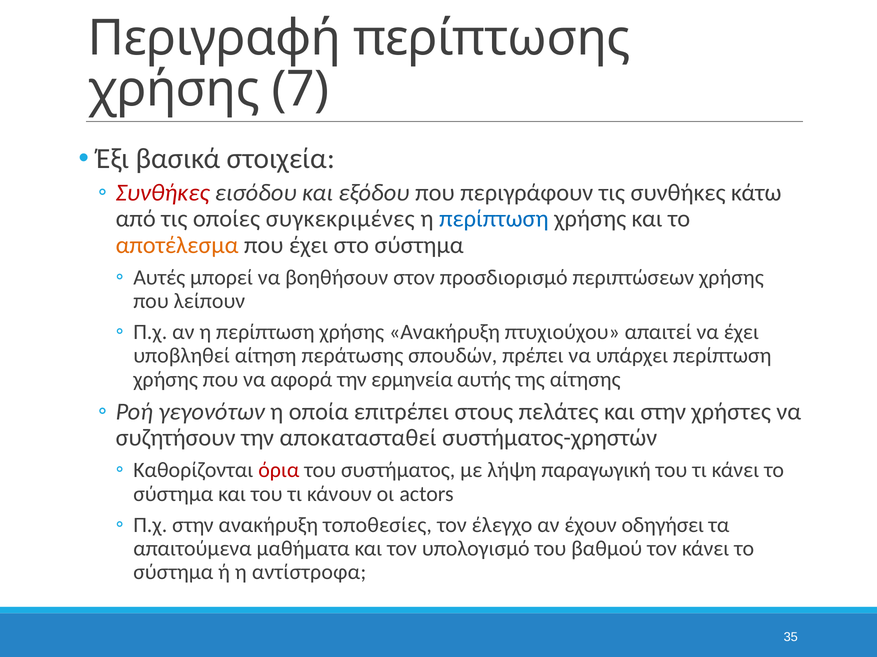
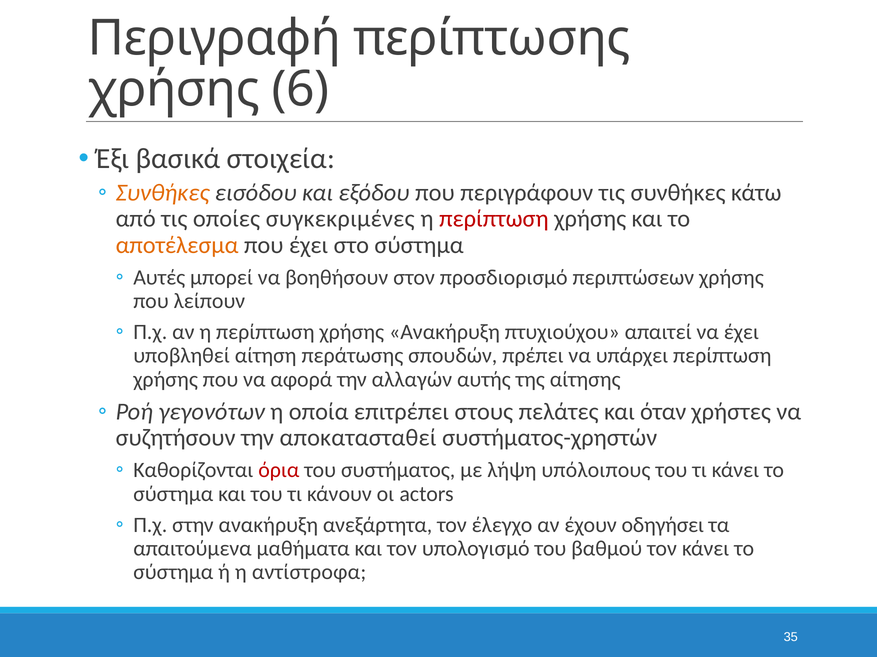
7: 7 -> 6
Συνθήκες at (163, 193) colour: red -> orange
περίπτωση at (494, 219) colour: blue -> red
ερμηνεία: ερμηνεία -> αλλαγών
και στην: στην -> όταν
παραγωγική: παραγωγική -> υπόλοιπους
τοποθεσίες: τοποθεσίες -> ανεξάρτητα
